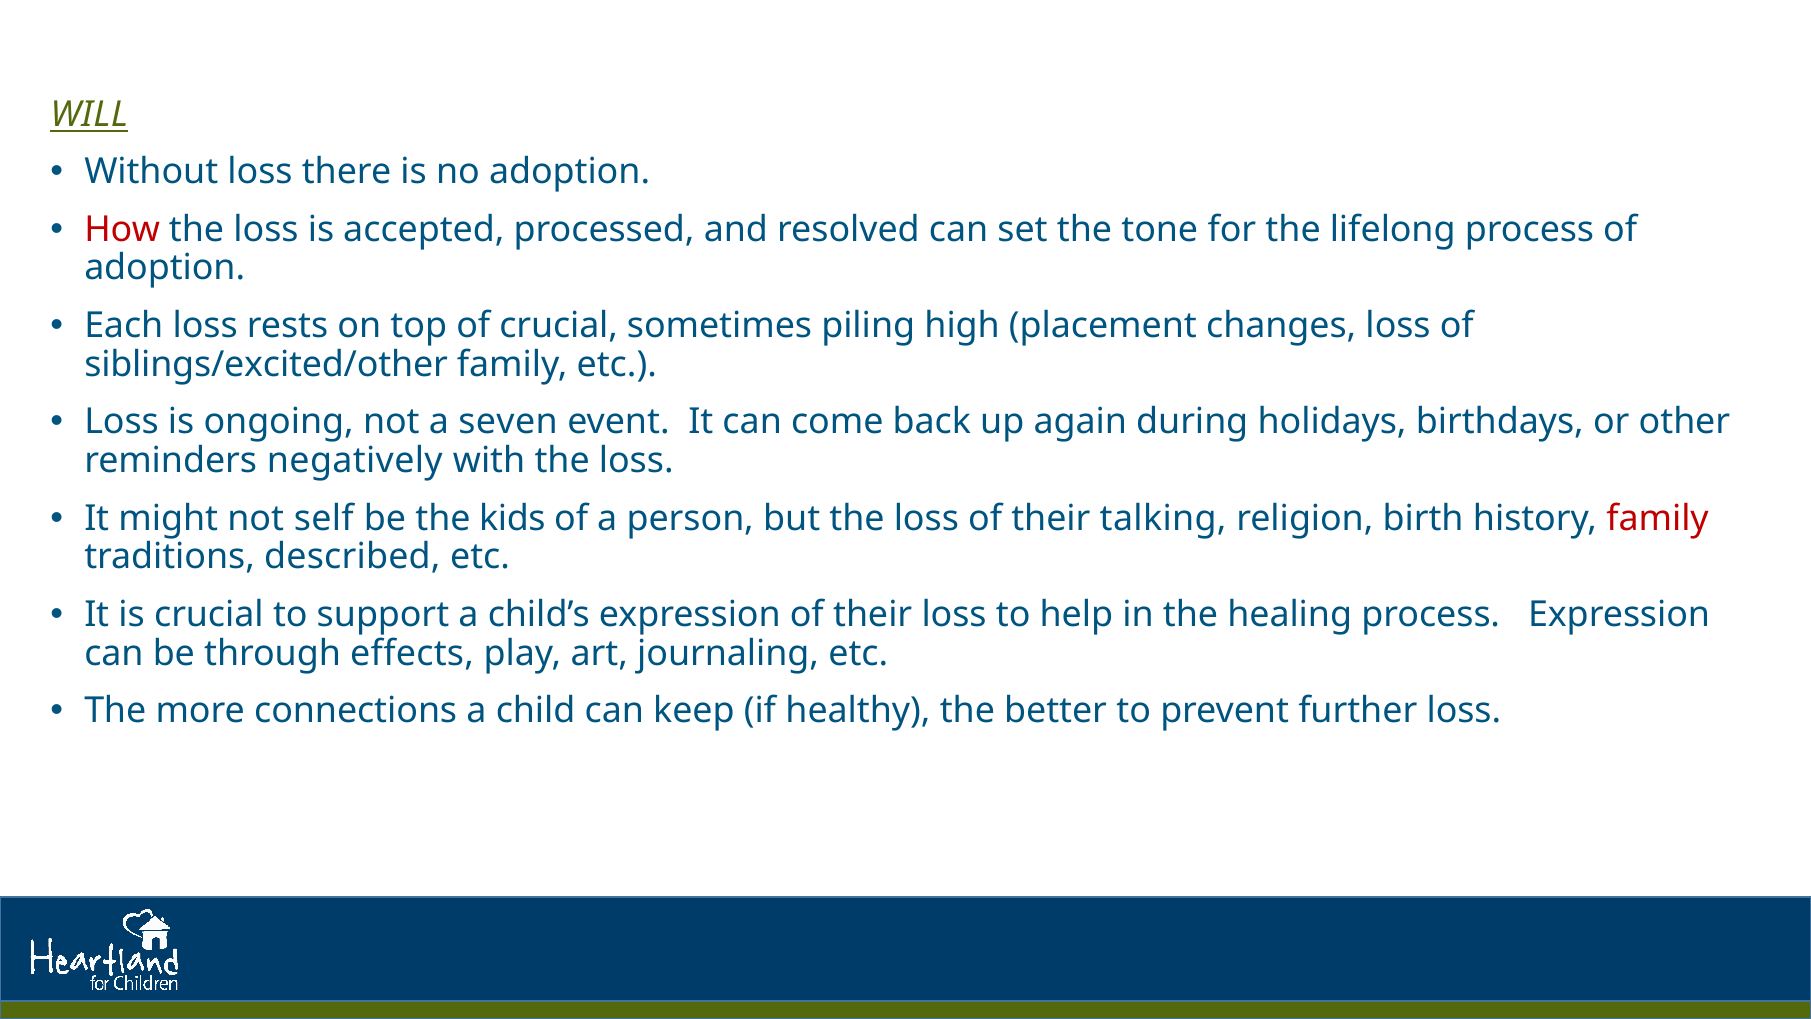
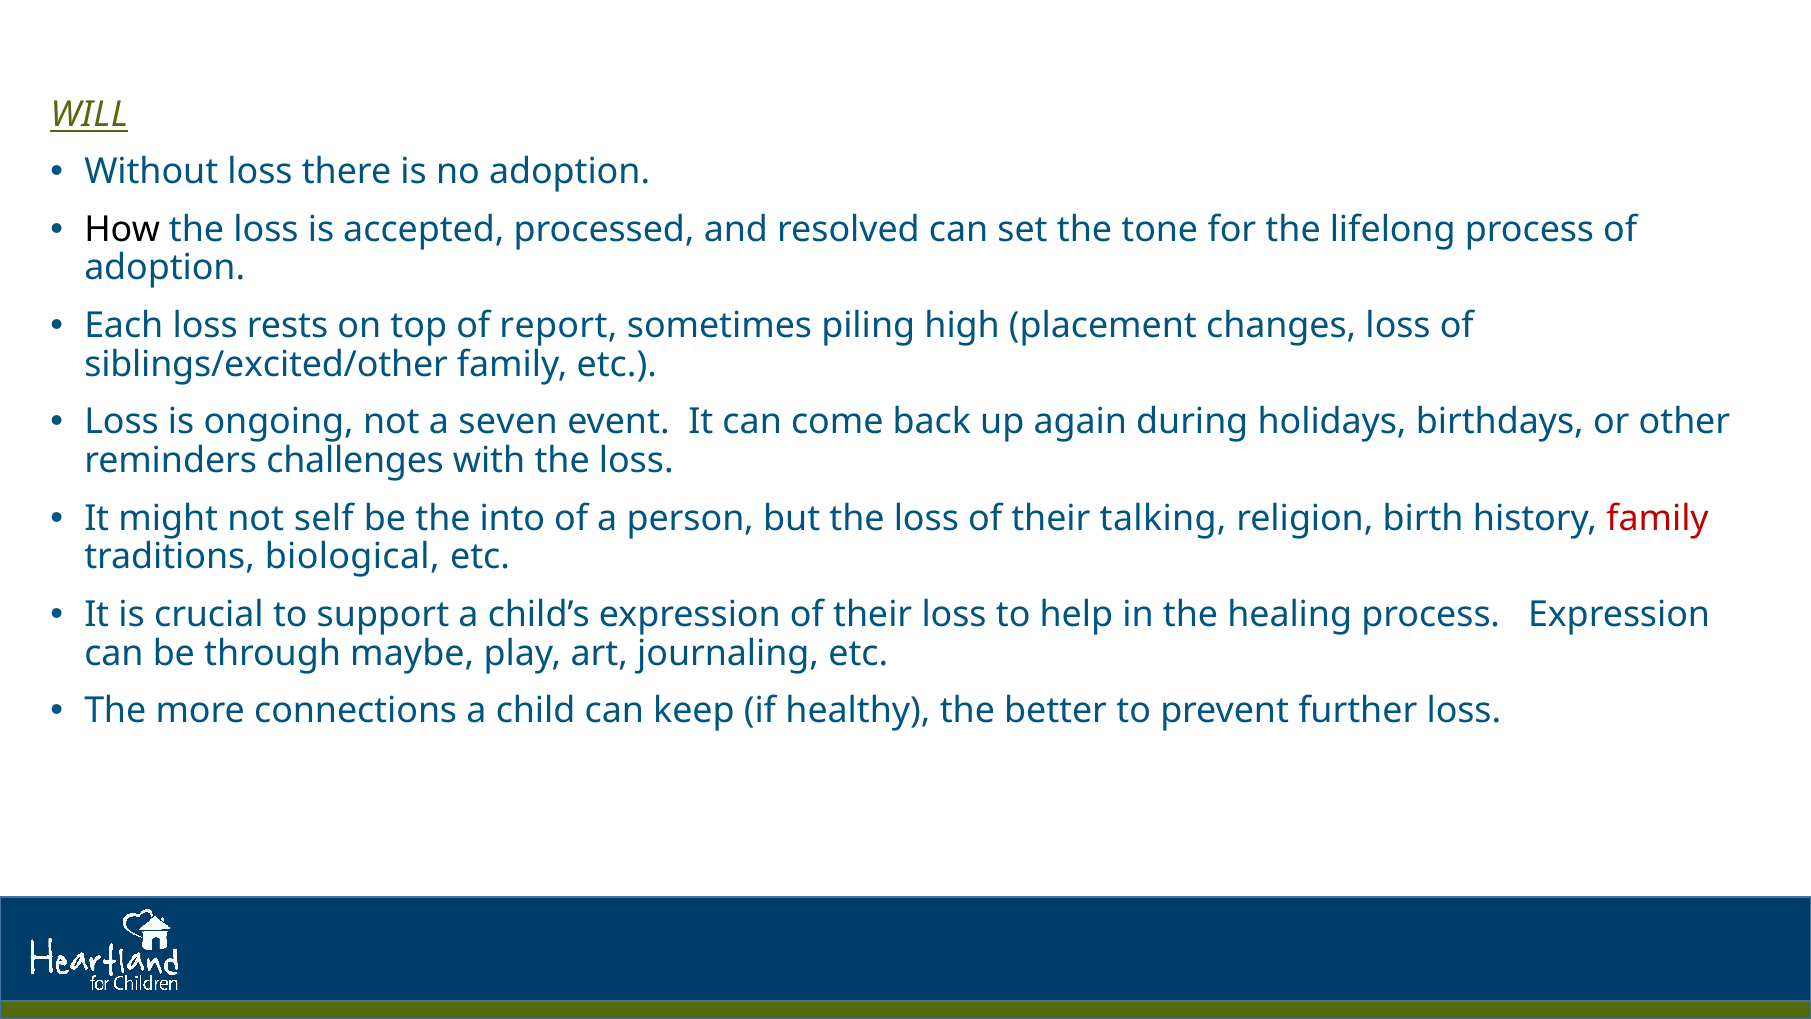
How colour: red -> black
of crucial: crucial -> report
negatively: negatively -> challenges
kids: kids -> into
described: described -> biological
effects: effects -> maybe
